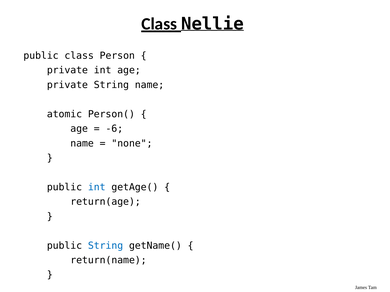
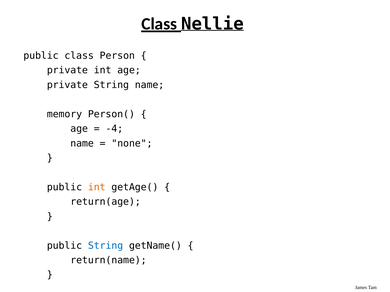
atomic: atomic -> memory
-6: -6 -> -4
int at (97, 187) colour: blue -> orange
